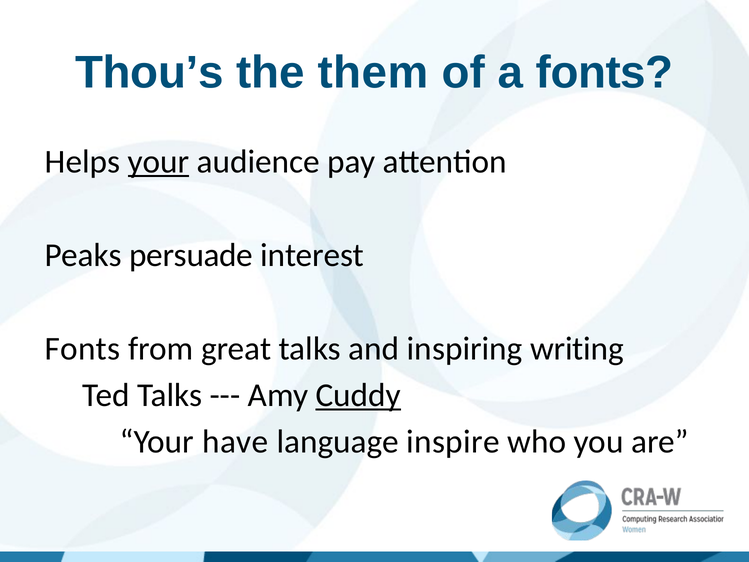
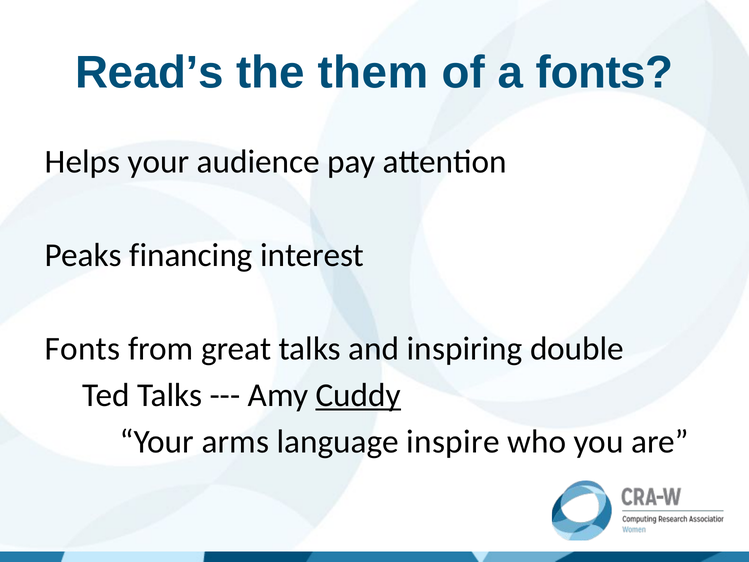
Thou’s: Thou’s -> Read’s
your at (159, 162) underline: present -> none
persuade: persuade -> financing
writing: writing -> double
have: have -> arms
